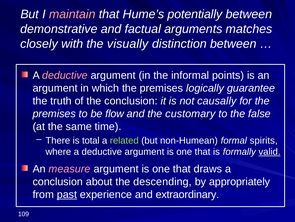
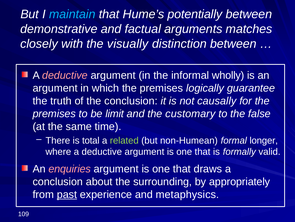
maintain colour: pink -> light blue
points: points -> wholly
flow: flow -> limit
spirits: spirits -> longer
valid underline: present -> none
measure: measure -> enquiries
descending: descending -> surrounding
extraordinary: extraordinary -> metaphysics
